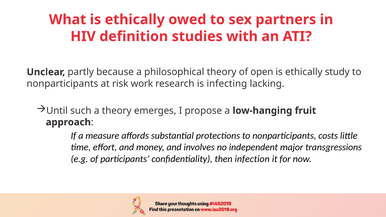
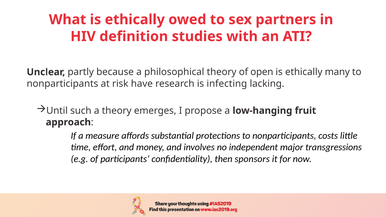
study: study -> many
work: work -> have
infection: infection -> sponsors
